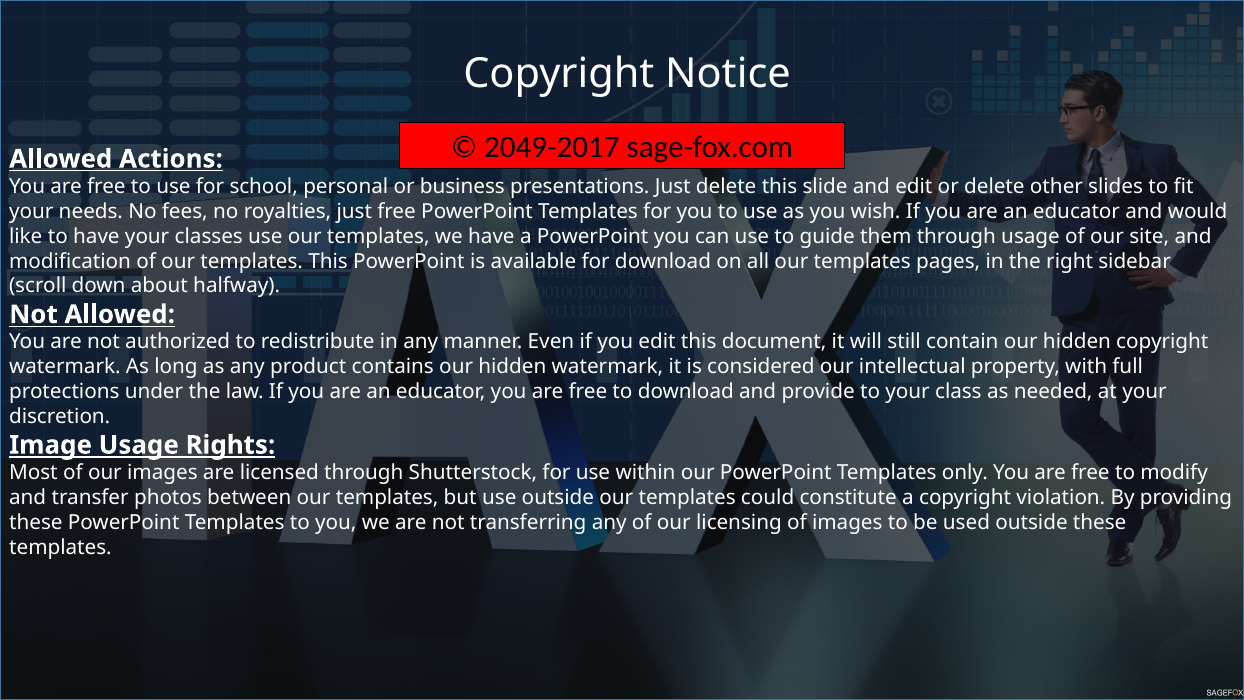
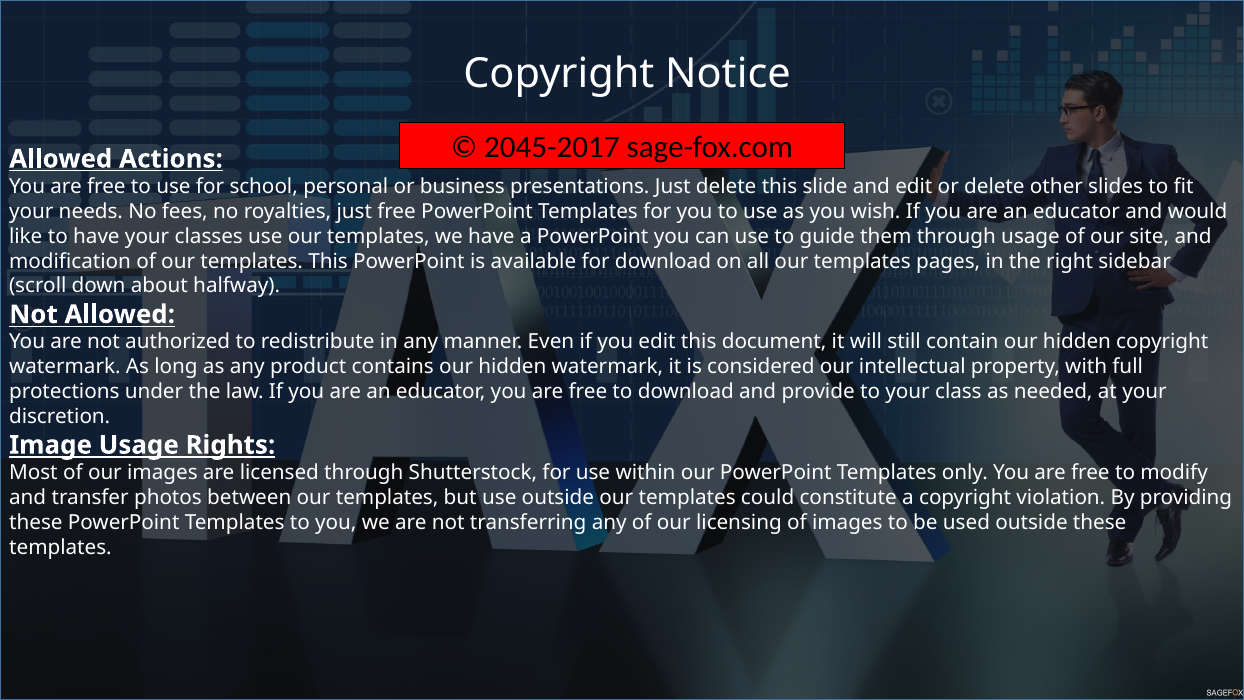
2049-2017: 2049-2017 -> 2045-2017
